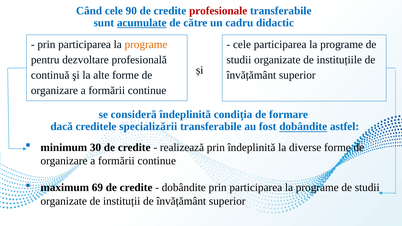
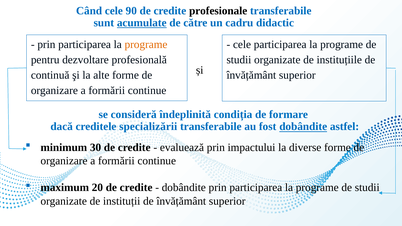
profesionale colour: red -> black
realizează: realizează -> evaluează
prin îndeplinită: îndeplinită -> impactului
69: 69 -> 20
